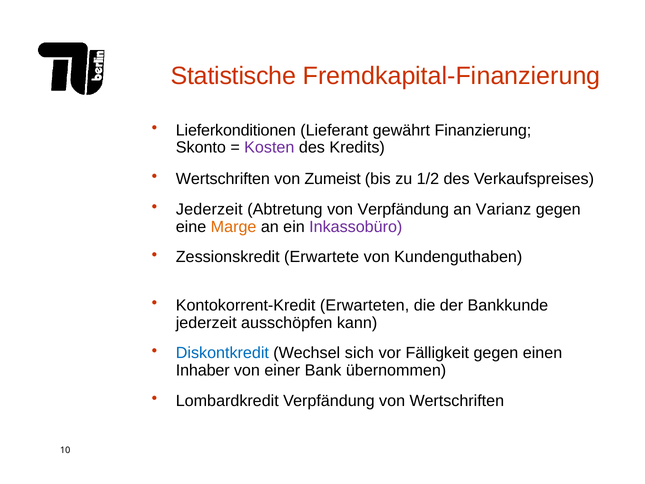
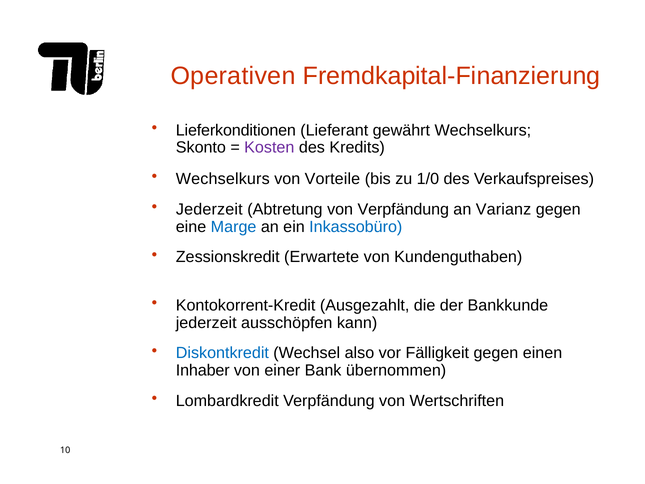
Statistische: Statistische -> Operativen
gewährt Finanzierung: Finanzierung -> Wechselkurs
Wertschriften at (223, 179): Wertschriften -> Wechselkurs
Zumeist: Zumeist -> Vorteile
1/2: 1/2 -> 1/0
Marge colour: orange -> blue
Inkassobüro colour: purple -> blue
Erwarteten: Erwarteten -> Ausgezahlt
sich: sich -> also
